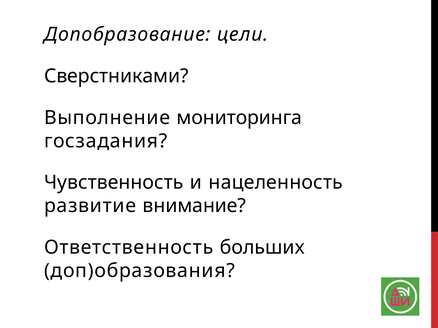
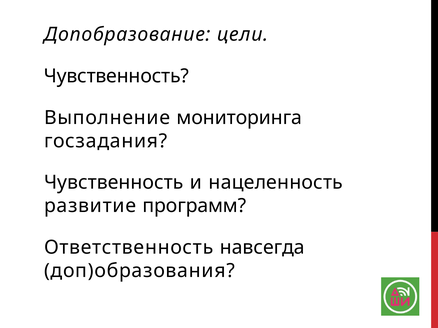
Сверстниками at (116, 76): Сверстниками -> Чувственность
внимание: внимание -> программ
больших: больших -> навсегда
